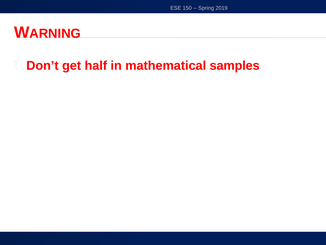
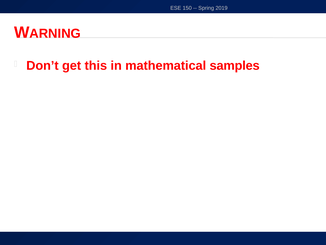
half: half -> this
